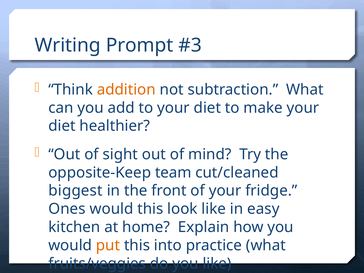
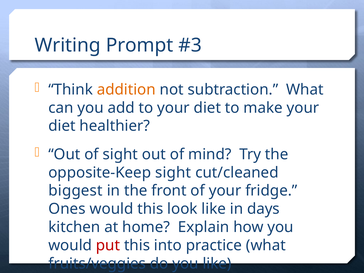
opposite-Keep team: team -> sight
easy: easy -> days
put colour: orange -> red
